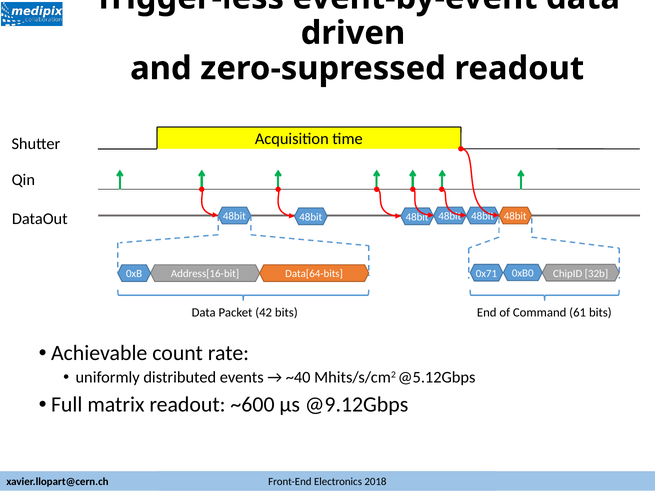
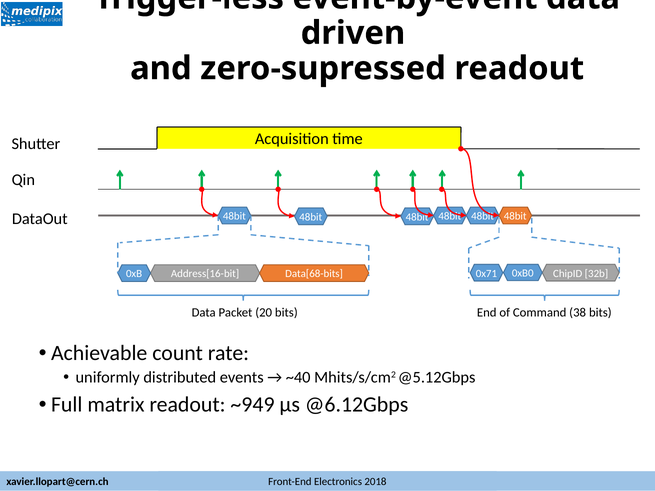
Data[64-bits: Data[64-bits -> Data[68-bits
42: 42 -> 20
61: 61 -> 38
~600: ~600 -> ~949
@9.12Gbps: @9.12Gbps -> @6.12Gbps
